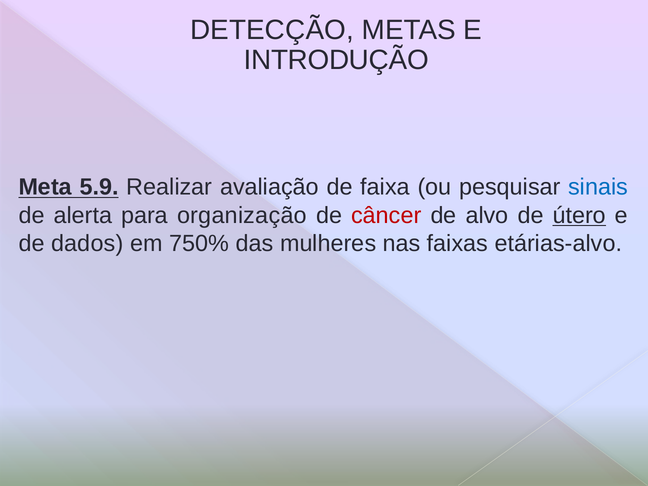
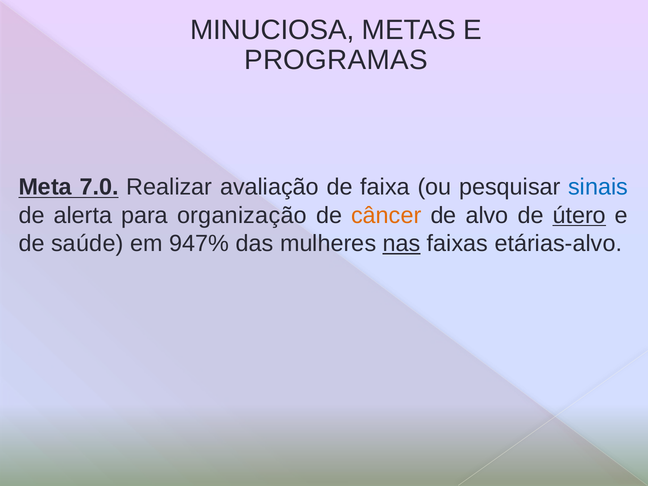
DETECÇÃO: DETECÇÃO -> MINUCIOSA
INTRODUÇÃO: INTRODUÇÃO -> PROGRAMAS
5.9: 5.9 -> 7.0
câncer colour: red -> orange
dados: dados -> saúde
750%: 750% -> 947%
nas underline: none -> present
